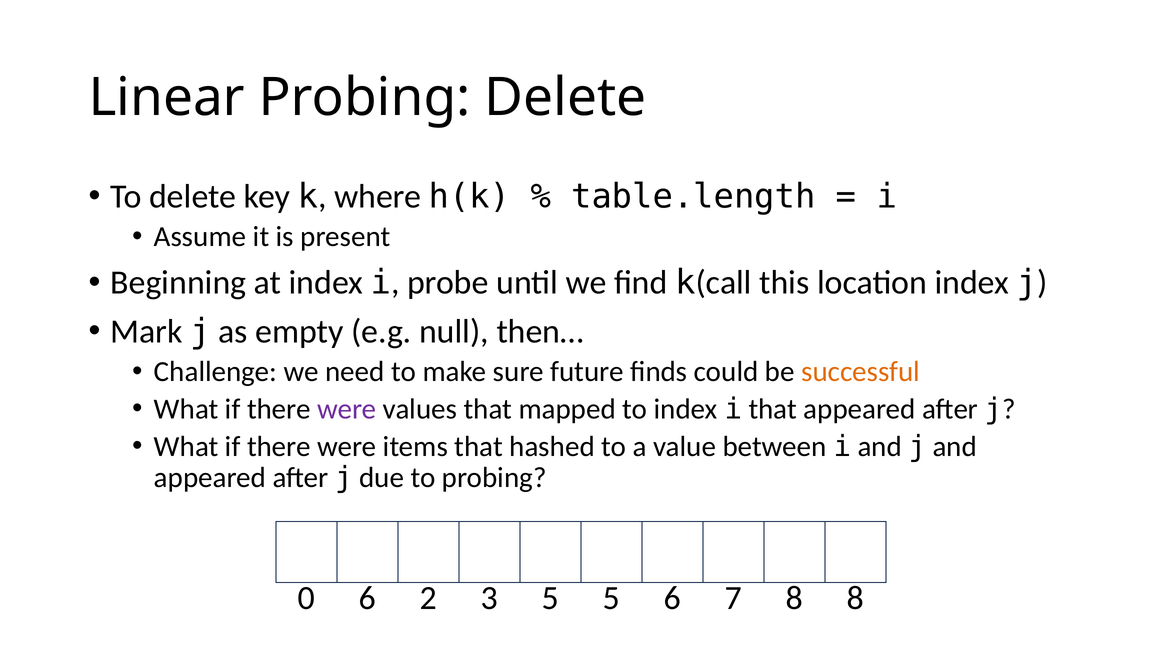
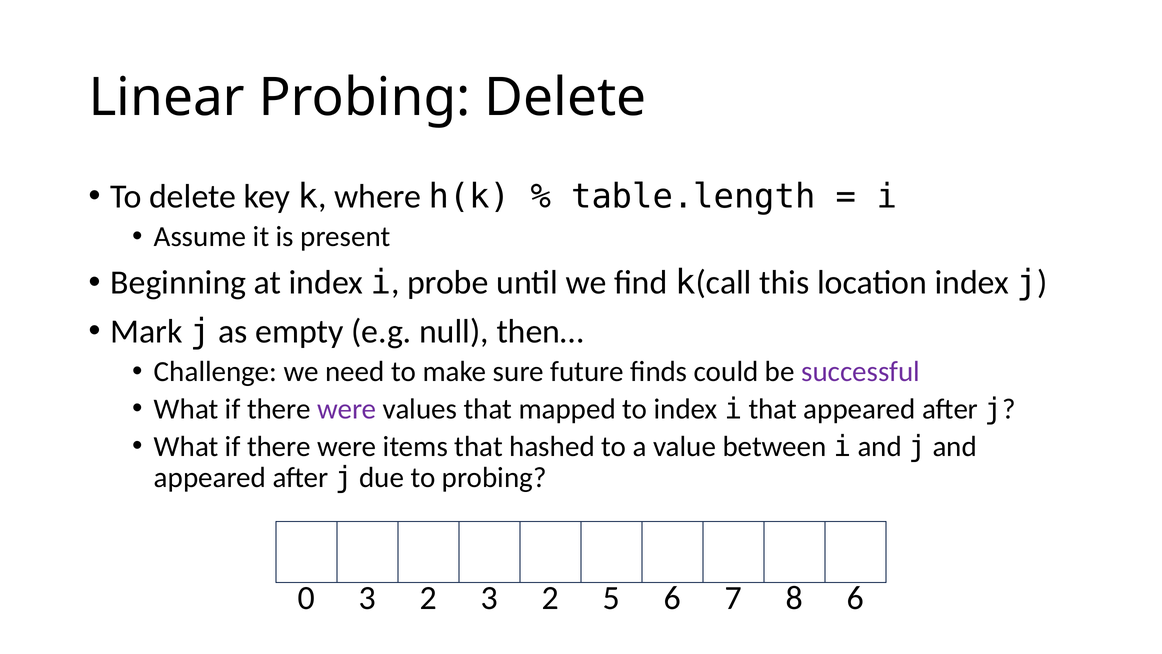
successful colour: orange -> purple
0 6: 6 -> 3
2 3 5: 5 -> 2
8 8: 8 -> 6
